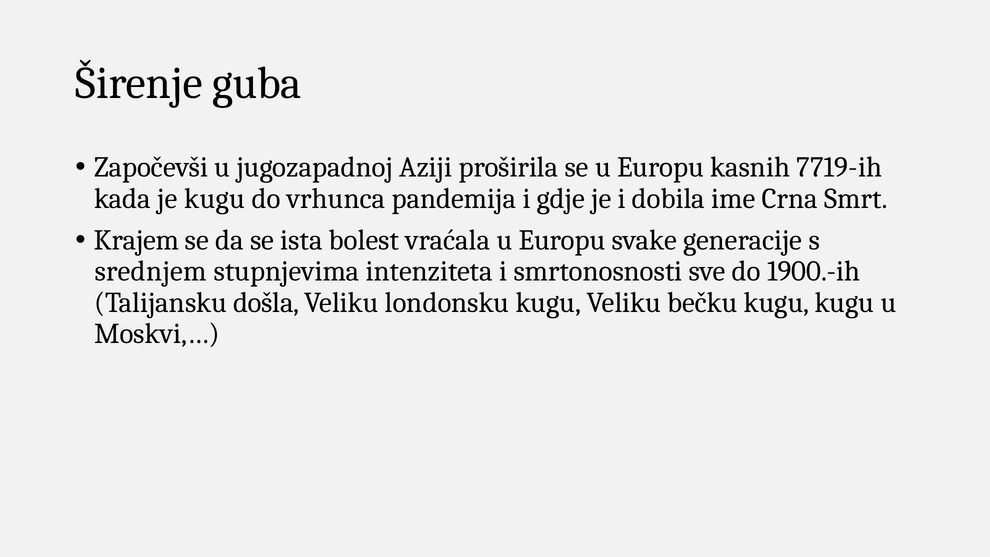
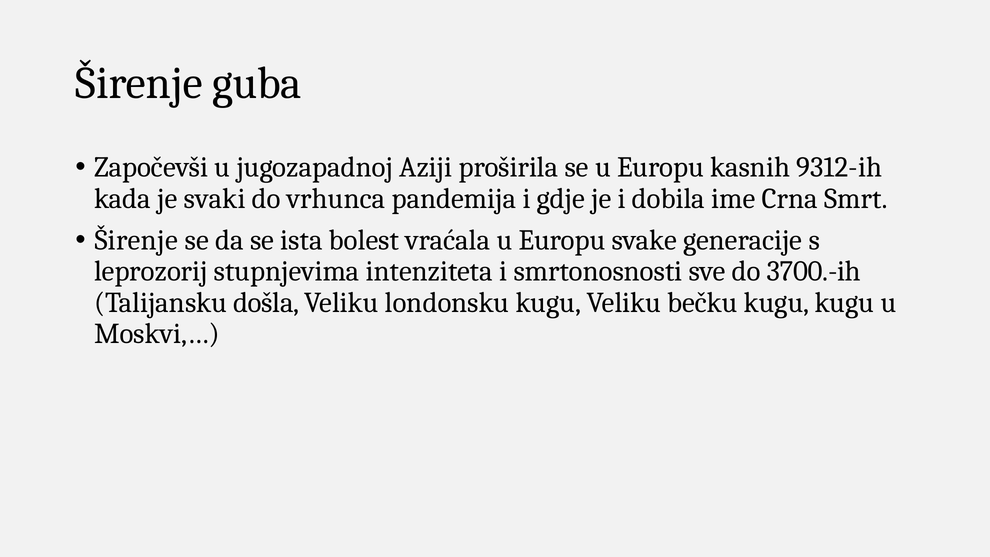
7719-ih: 7719-ih -> 9312-ih
je kugu: kugu -> svaki
Krajem at (136, 240): Krajem -> Širenje
srednjem: srednjem -> leprozorij
1900.-ih: 1900.-ih -> 3700.-ih
